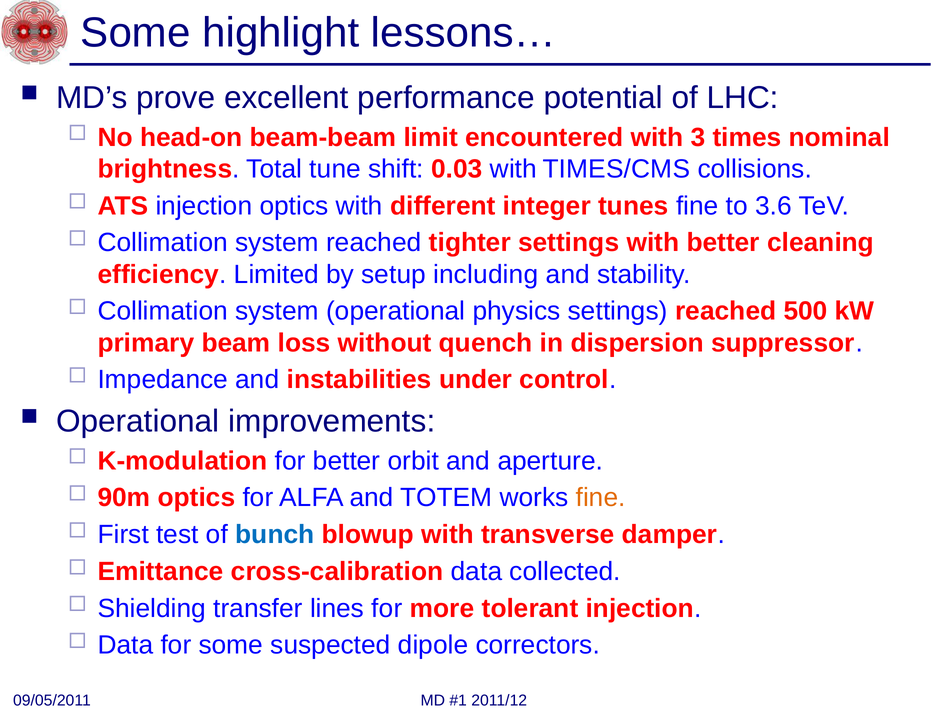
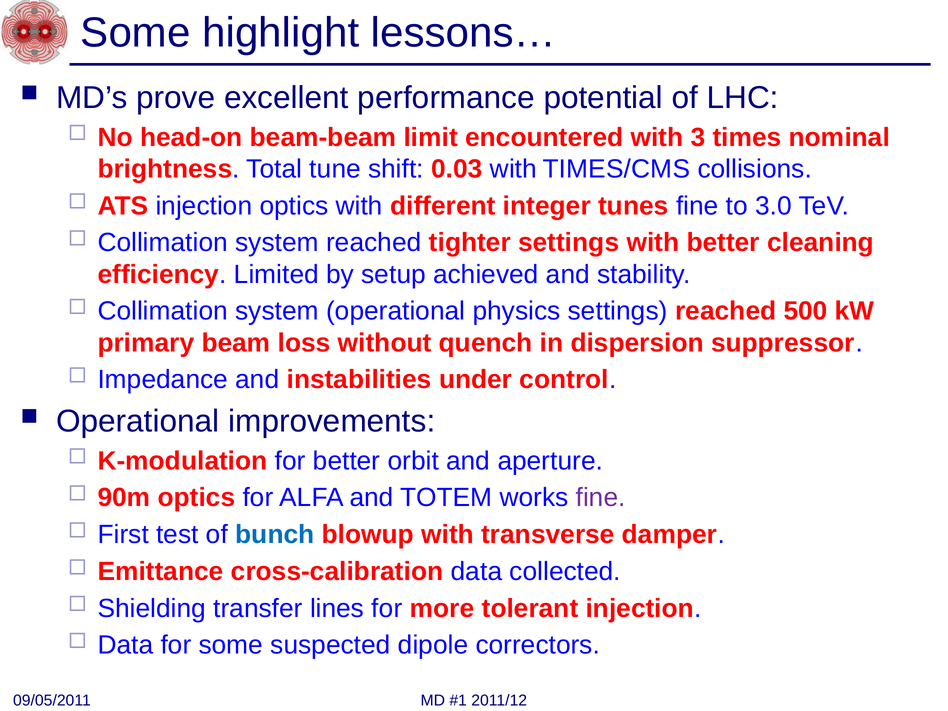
3.6: 3.6 -> 3.0
including: including -> achieved
fine at (601, 498) colour: orange -> purple
